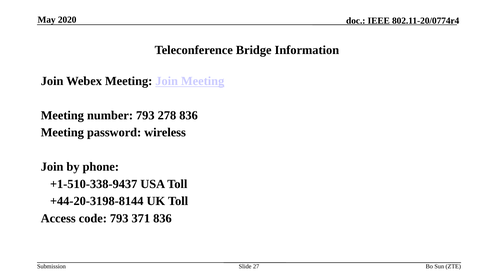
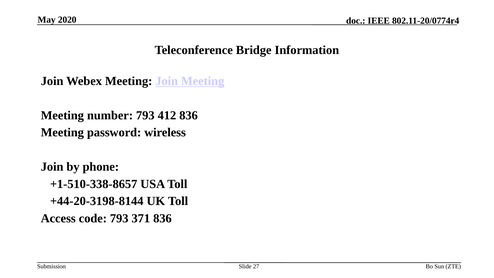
278: 278 -> 412
+1-510-338-9437: +1-510-338-9437 -> +1-510-338-8657
